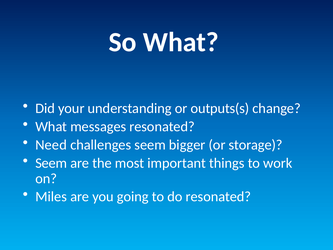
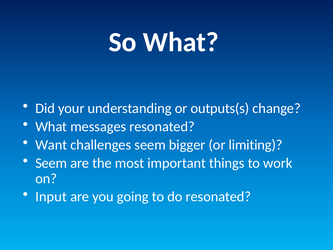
Need: Need -> Want
storage: storage -> limiting
Miles: Miles -> Input
